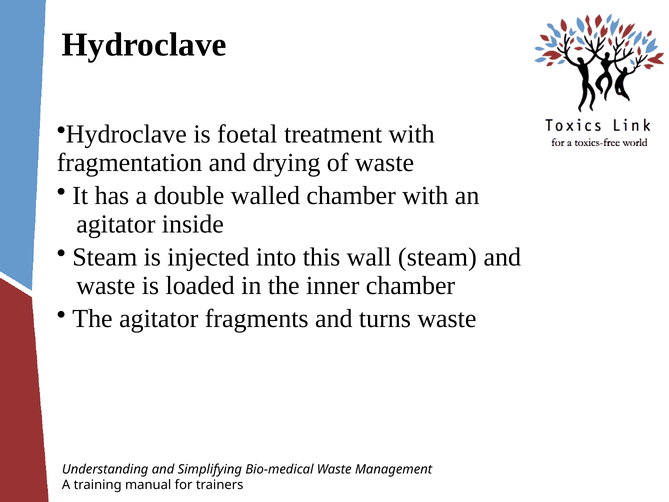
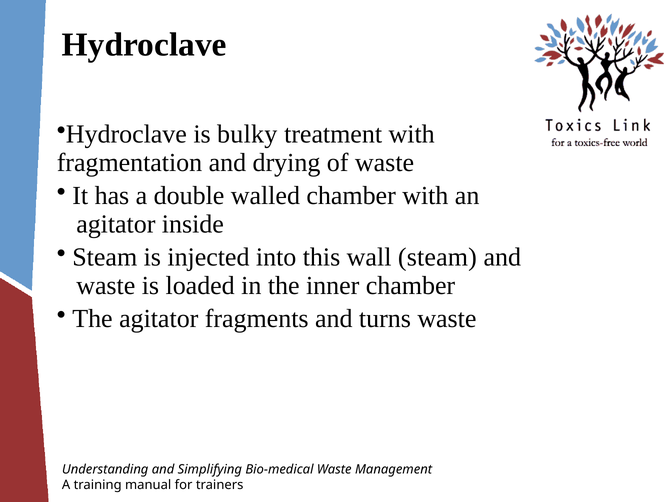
foetal: foetal -> bulky
